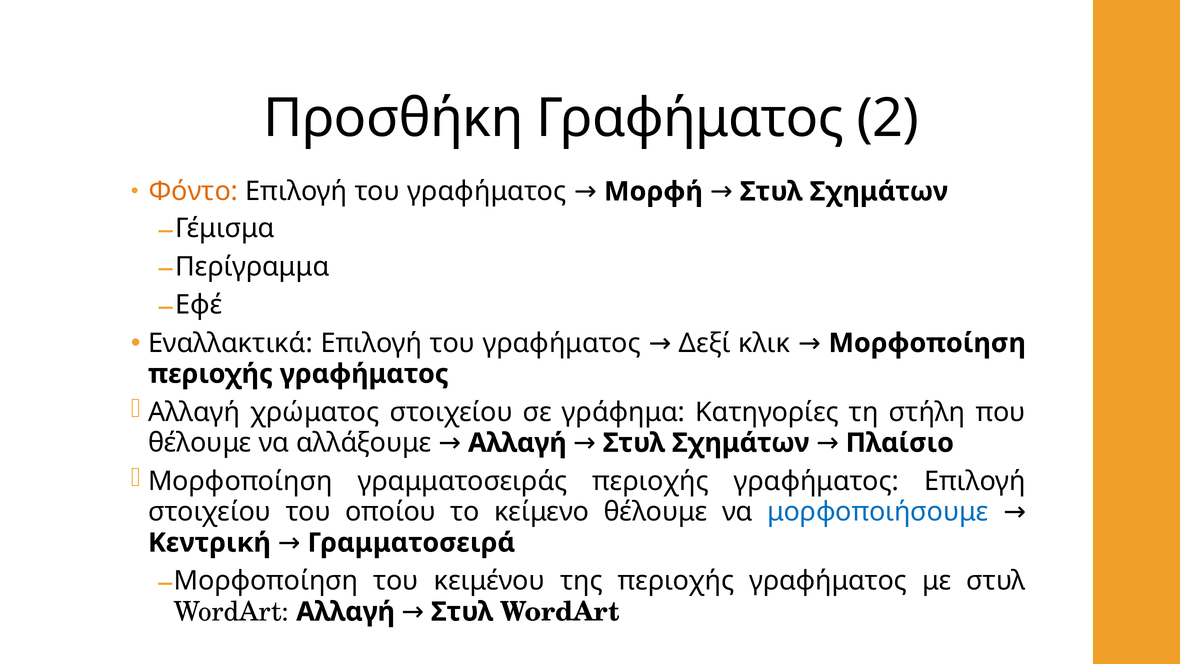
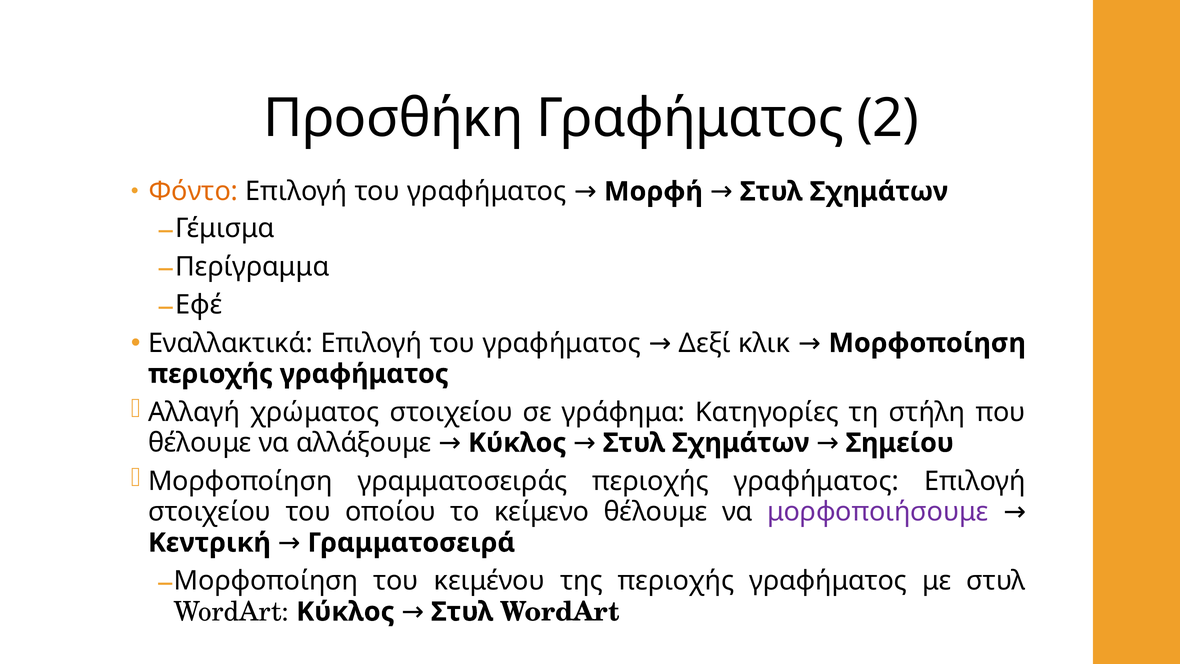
Αλλαγή at (517, 443): Αλλαγή -> Κύκλος
Πλαίσιο: Πλαίσιο -> Σημείου
μορφοποιήσουμε colour: blue -> purple
WordArt Αλλαγή: Αλλαγή -> Κύκλος
